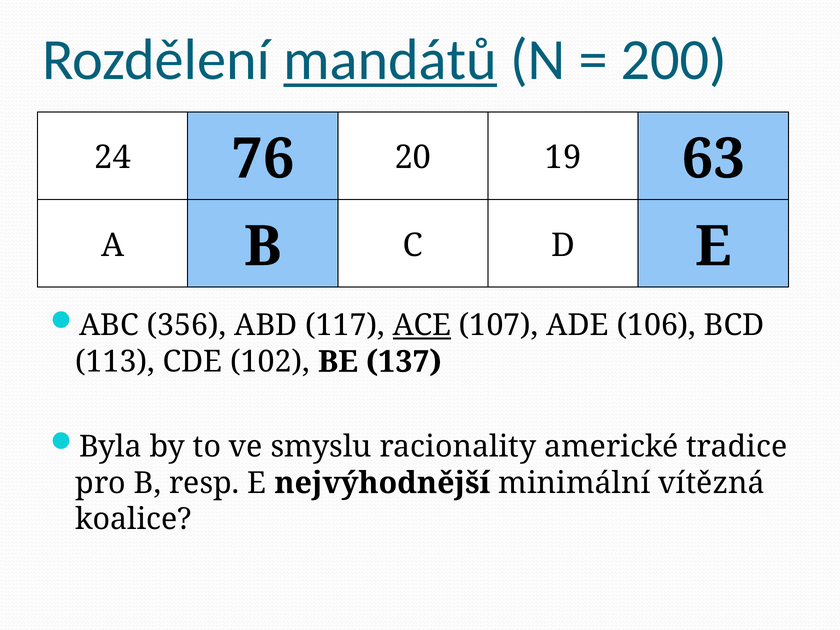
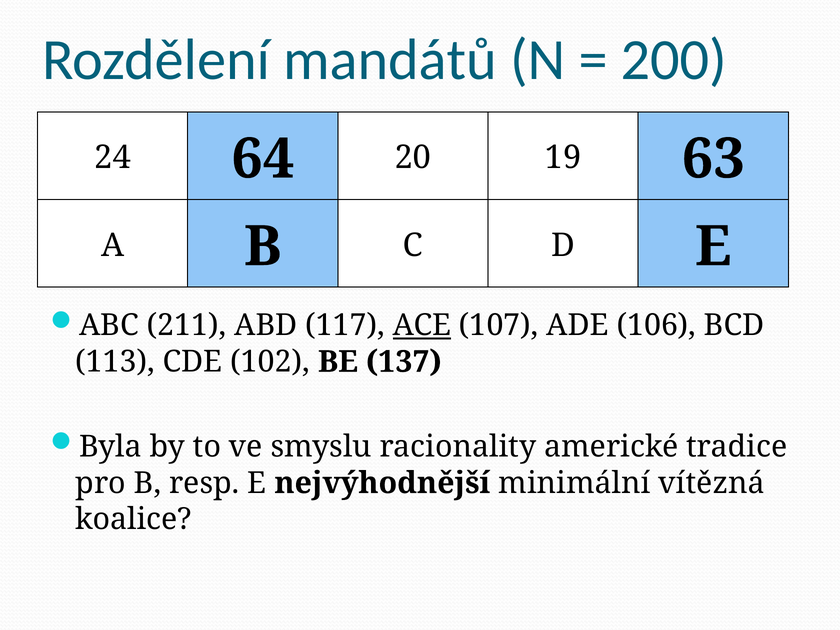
mandátů underline: present -> none
76: 76 -> 64
356: 356 -> 211
